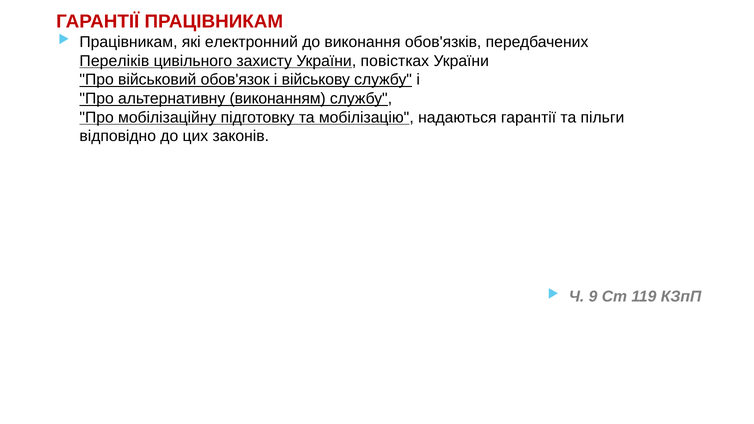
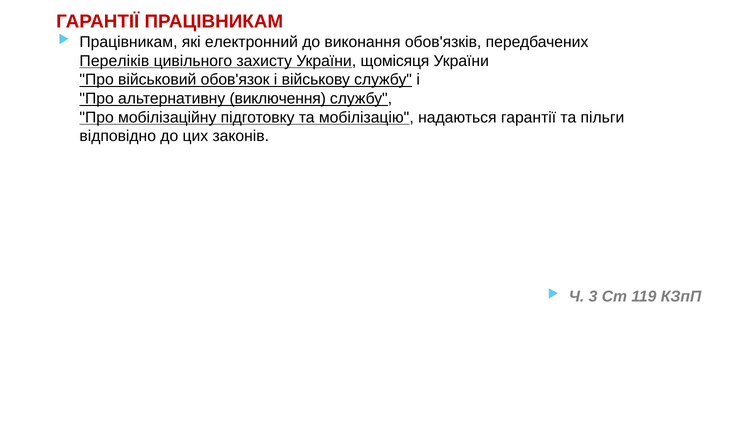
повістках: повістках -> щомісяця
виконанням: виконанням -> виключення
Ч 9: 9 -> 3
